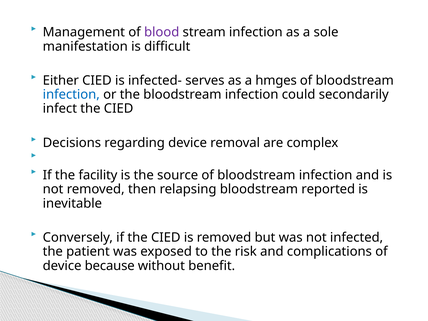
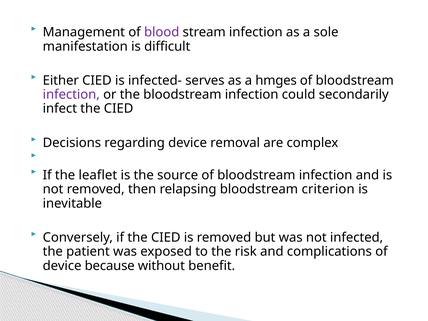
infection at (71, 95) colour: blue -> purple
facility: facility -> leaflet
reported: reported -> criterion
